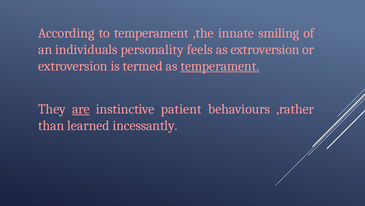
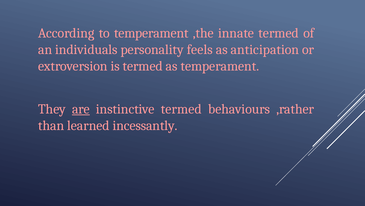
innate smiling: smiling -> termed
as extroversion: extroversion -> anticipation
temperament at (220, 66) underline: present -> none
instinctive patient: patient -> termed
